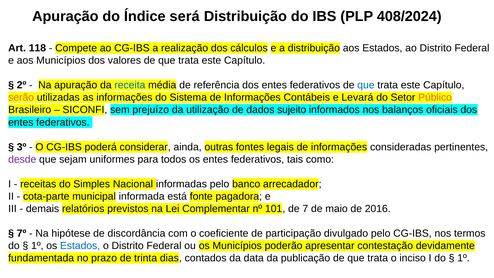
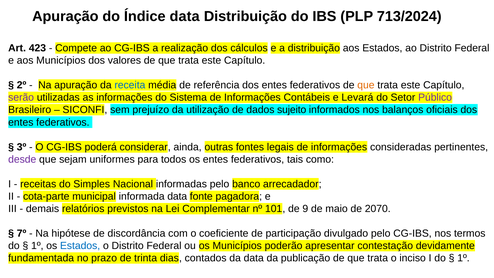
Índice será: será -> data
408/2024: 408/2024 -> 713/2024
118: 118 -> 423
que at (366, 85) colour: blue -> orange
serão colour: orange -> purple
Público colour: orange -> purple
informada está: está -> data
7: 7 -> 9
2016: 2016 -> 2070
